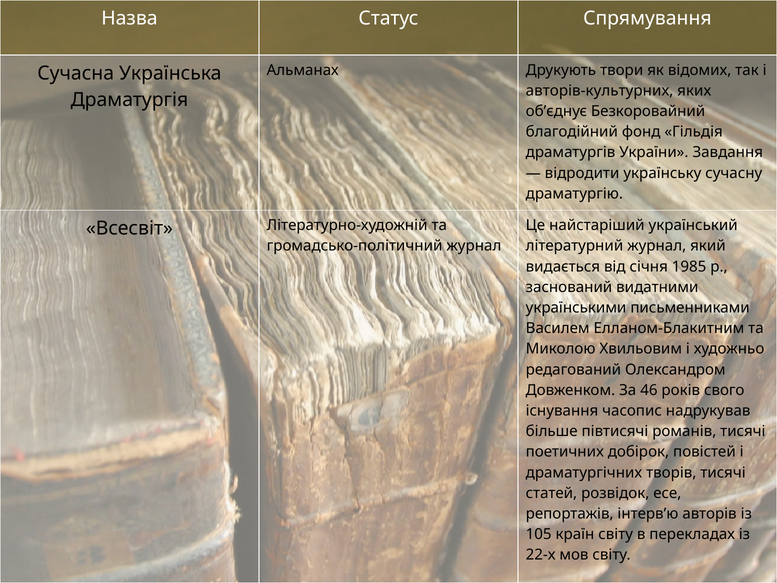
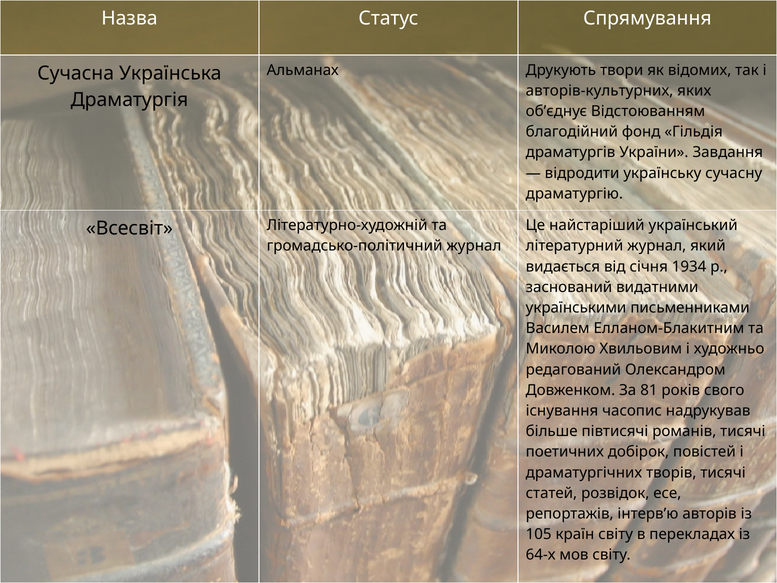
Безкоровайний: Безкоровайний -> Відстоюванням
1985: 1985 -> 1934
46: 46 -> 81
22-х: 22-х -> 64-х
